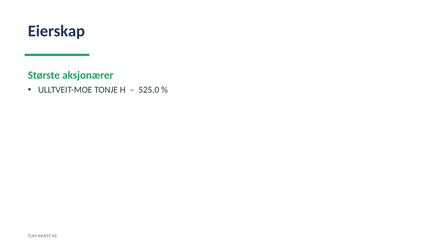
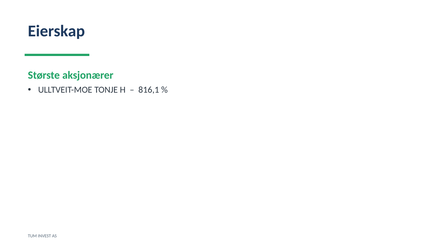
525,0: 525,0 -> 816,1
